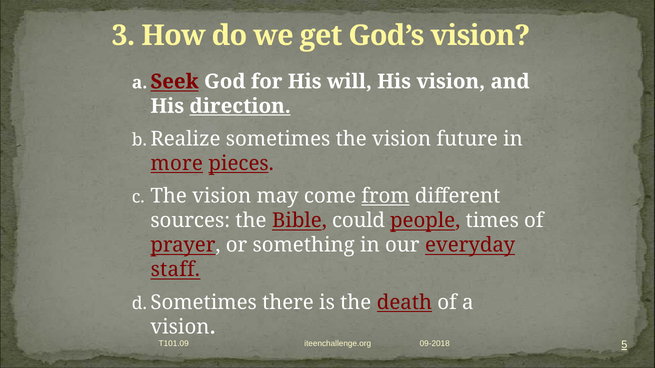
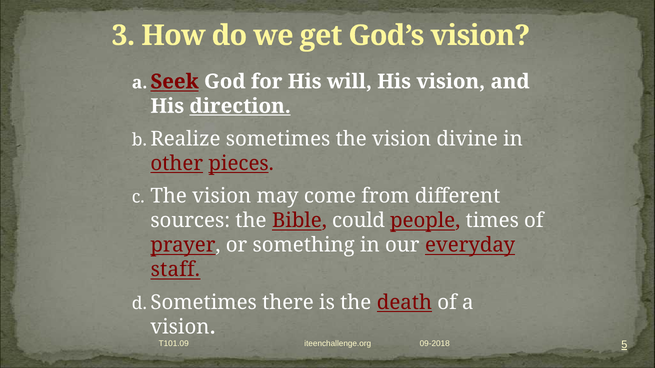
future: future -> divine
more: more -> other
from underline: present -> none
